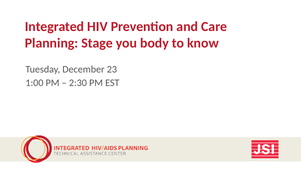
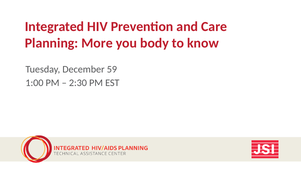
Stage: Stage -> More
23: 23 -> 59
